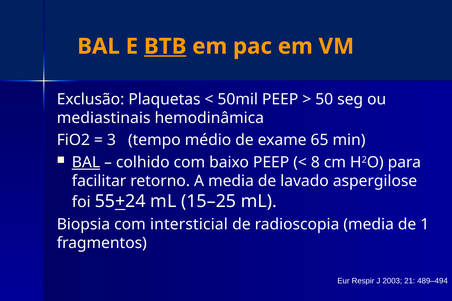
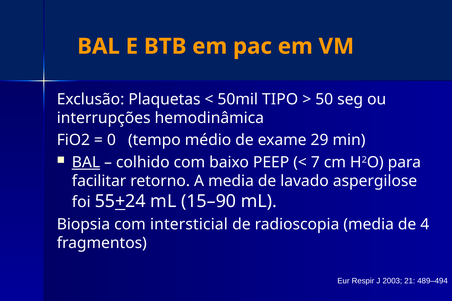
BTB underline: present -> none
50mil PEEP: PEEP -> TIPO
mediastinais: mediastinais -> interrupções
3: 3 -> 0
65: 65 -> 29
8: 8 -> 7
15–25: 15–25 -> 15–90
1: 1 -> 4
